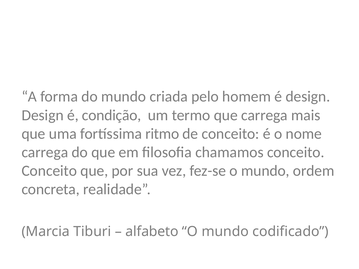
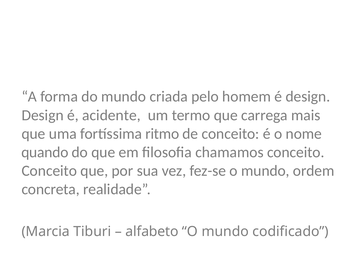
condição: condição -> acidente
carrega at (45, 152): carrega -> quando
